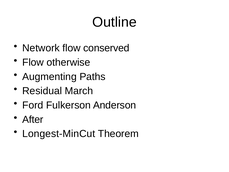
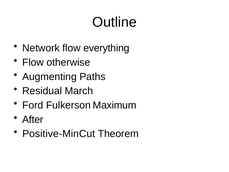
conserved: conserved -> everything
Anderson: Anderson -> Maximum
Longest-MinCut: Longest-MinCut -> Positive-MinCut
